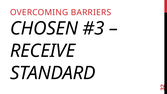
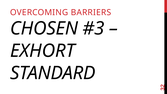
RECEIVE: RECEIVE -> EXHORT
